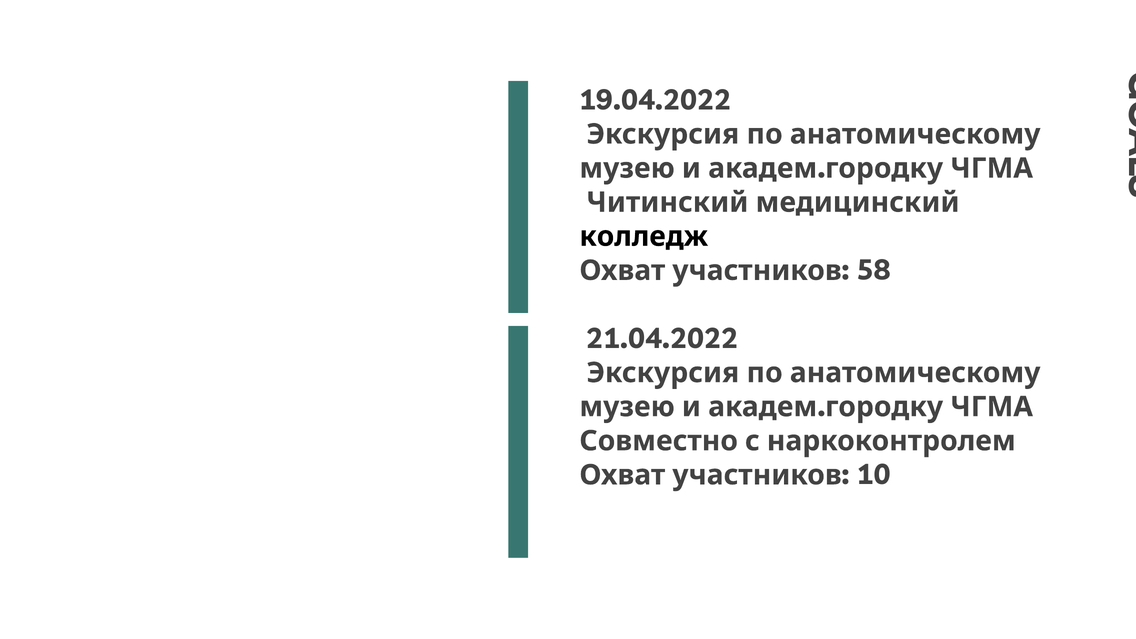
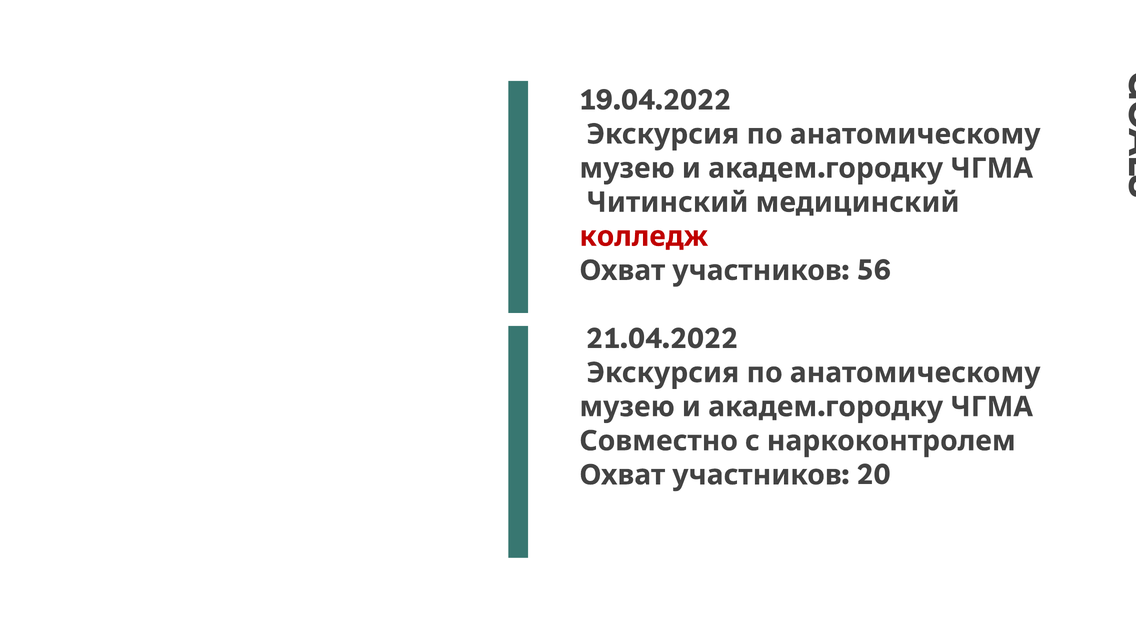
колледж colour: black -> red
58: 58 -> 56
10: 10 -> 20
